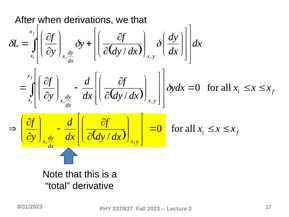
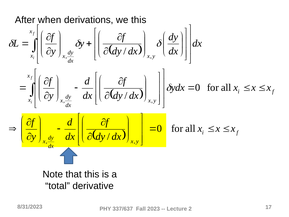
we that: that -> this
